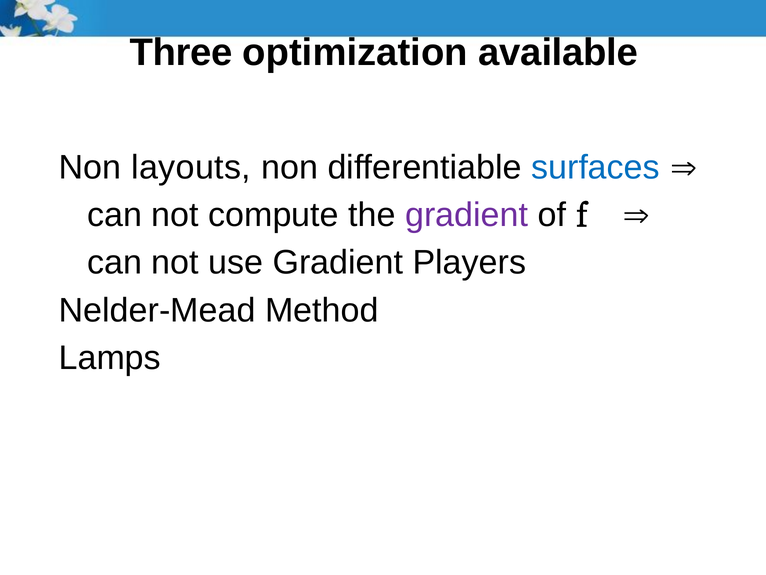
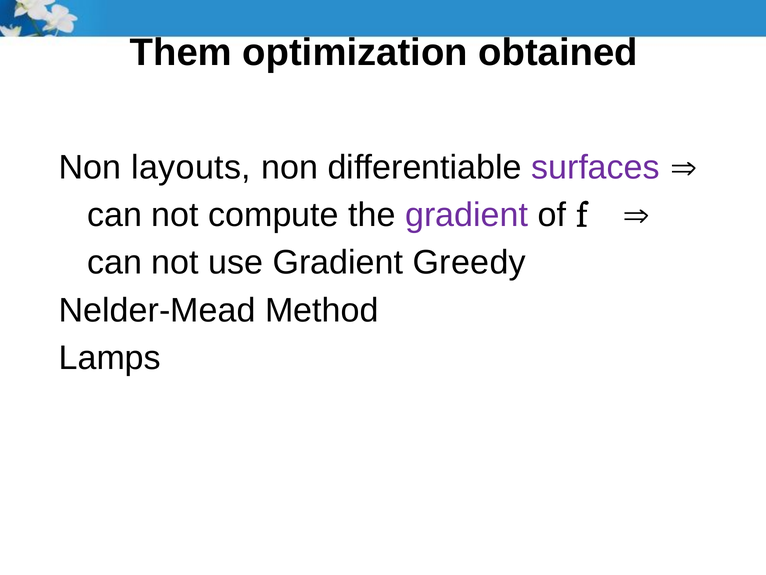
Three: Three -> Them
available: available -> obtained
surfaces colour: blue -> purple
Players: Players -> Greedy
